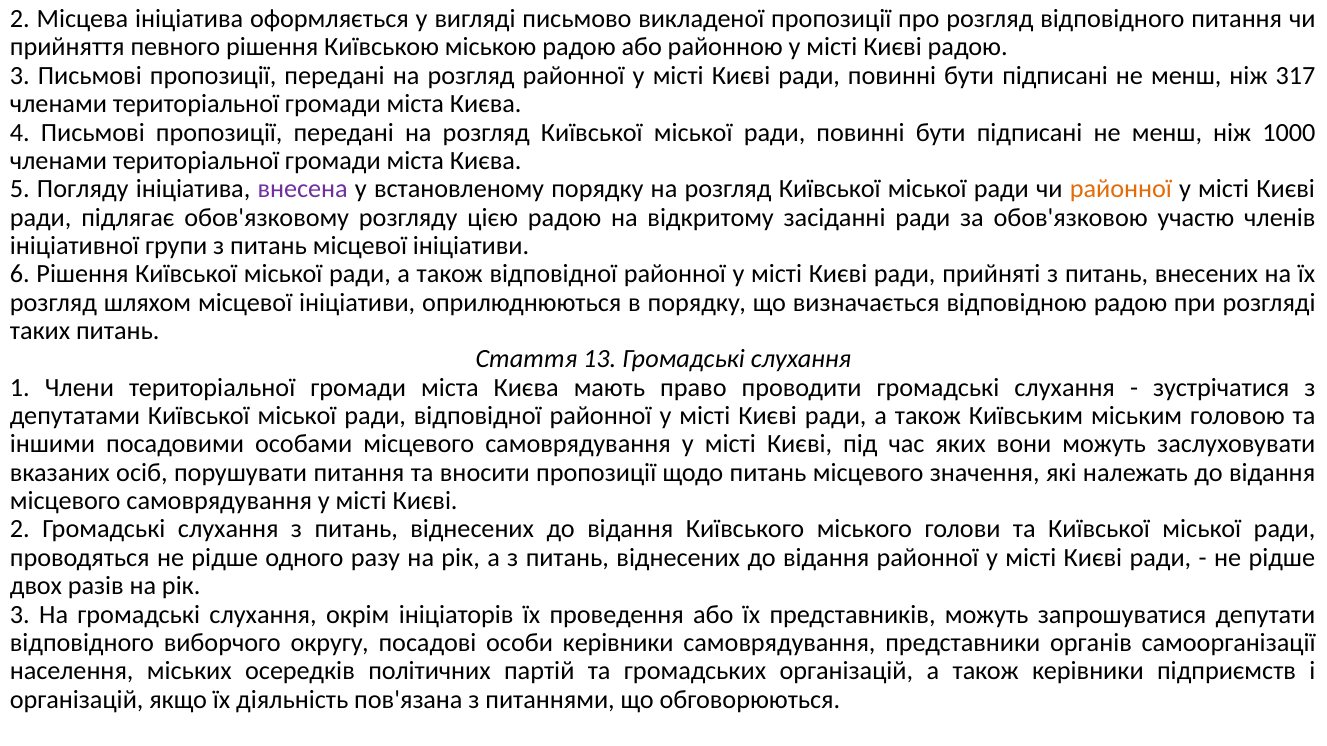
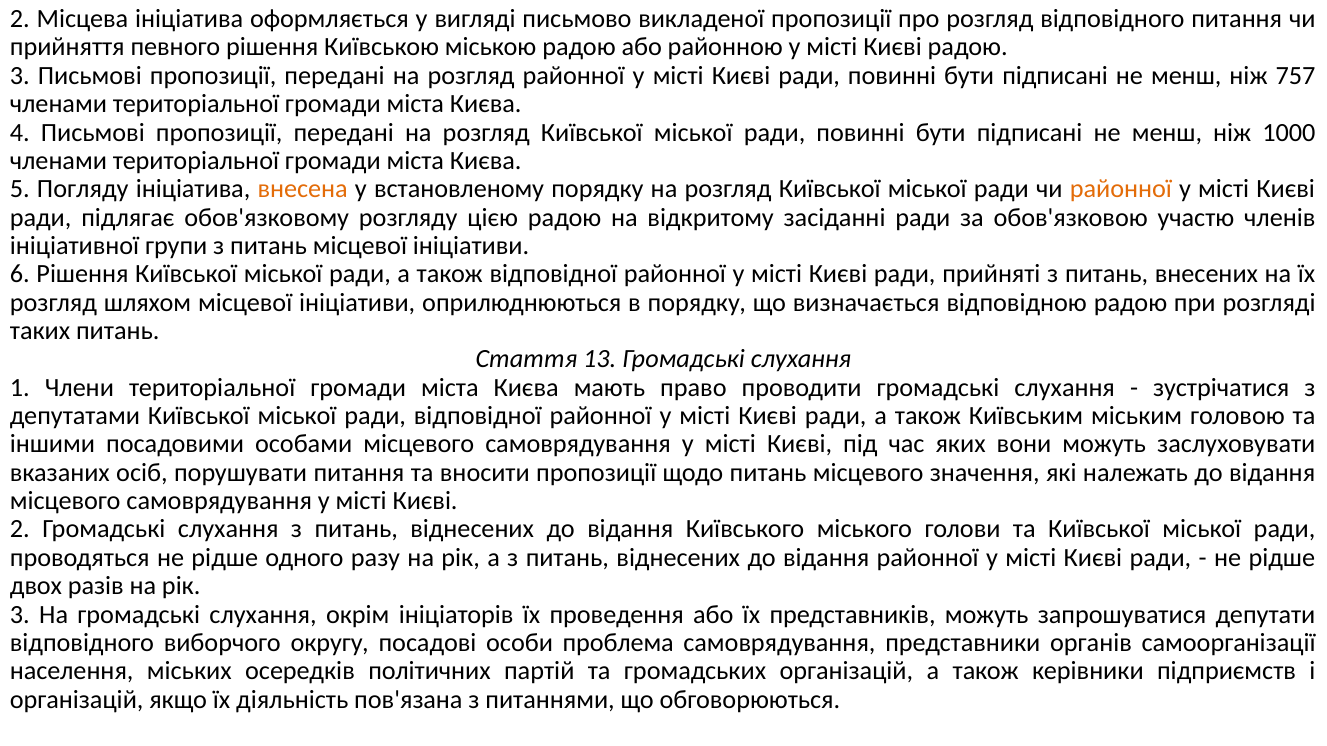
317: 317 -> 757
внесена colour: purple -> orange
особи керівники: керівники -> проблема
